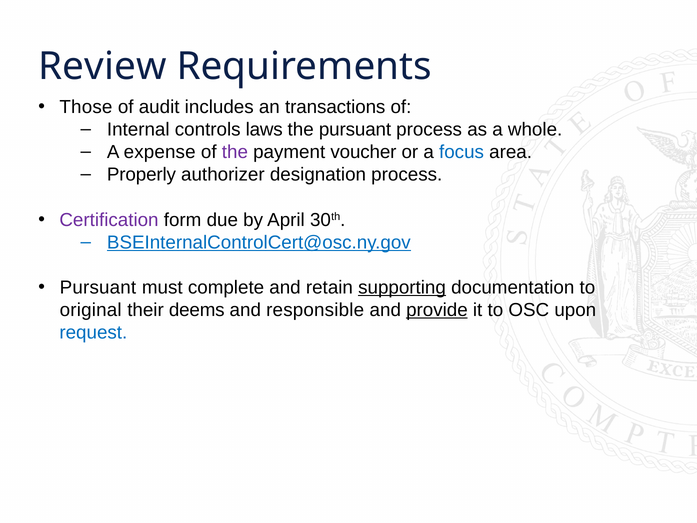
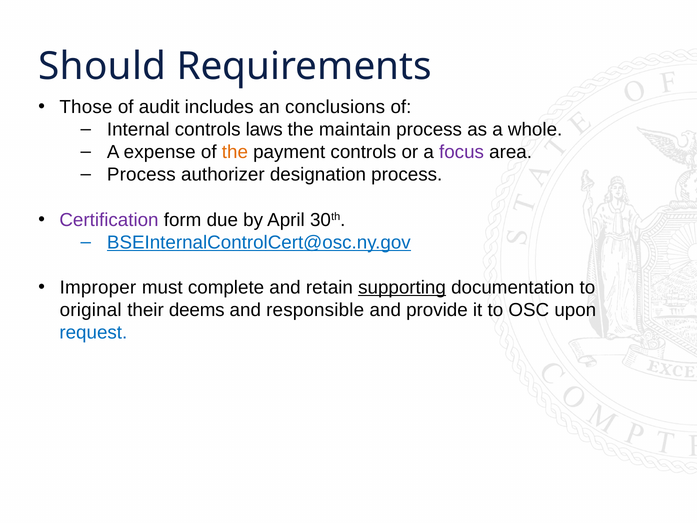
Review: Review -> Should
transactions: transactions -> conclusions
the pursuant: pursuant -> maintain
the at (235, 152) colour: purple -> orange
payment voucher: voucher -> controls
focus colour: blue -> purple
Properly at (141, 175): Properly -> Process
Pursuant at (98, 287): Pursuant -> Improper
provide underline: present -> none
